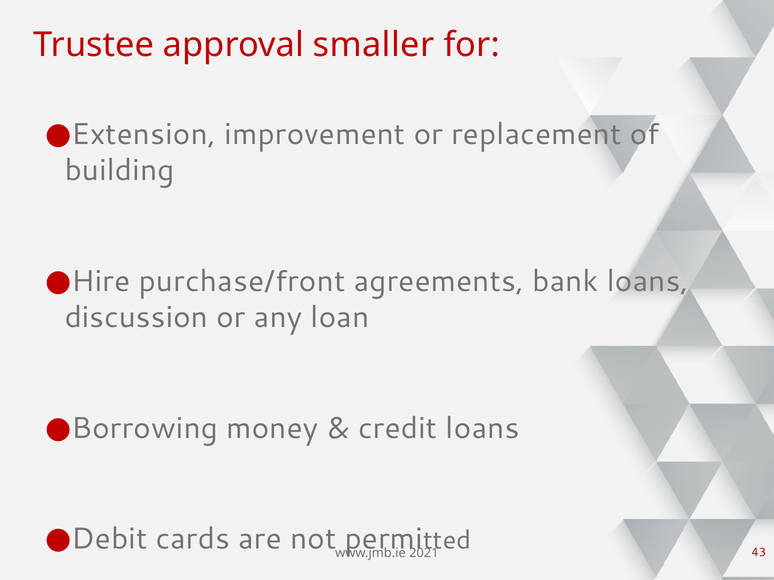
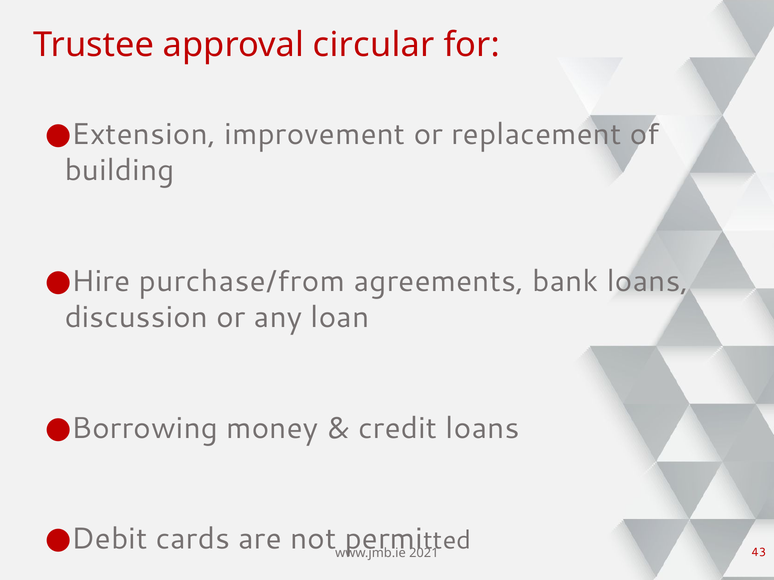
smaller: smaller -> circular
purchase/front: purchase/front -> purchase/from
